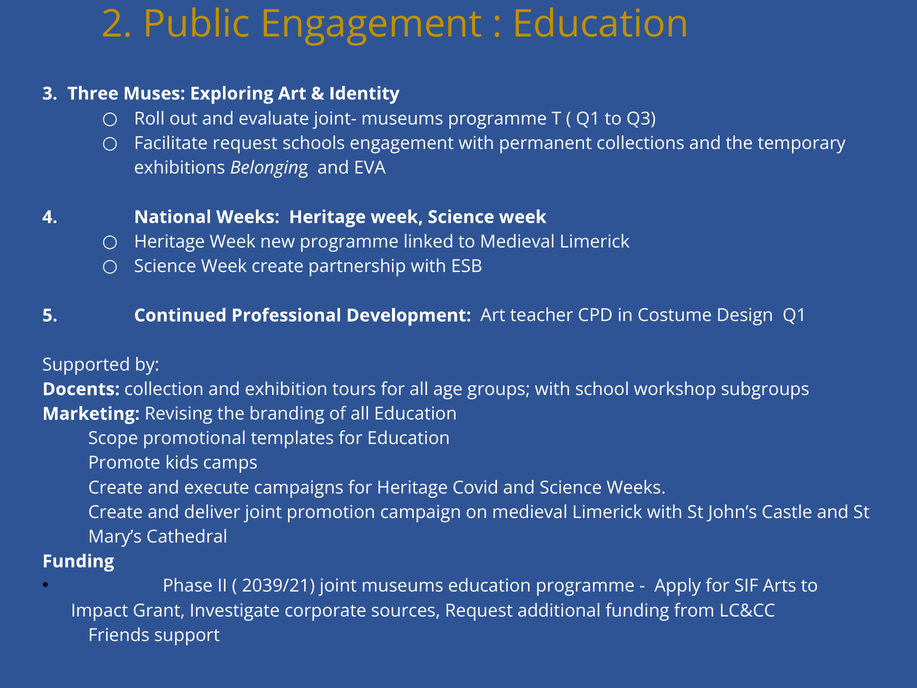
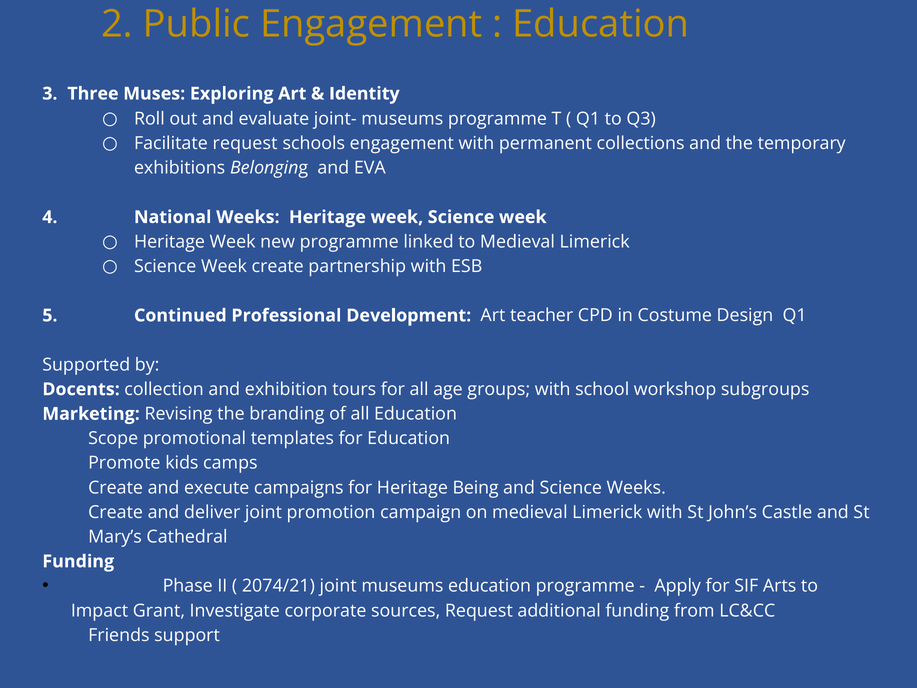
Covid: Covid -> Being
2039/21: 2039/21 -> 2074/21
